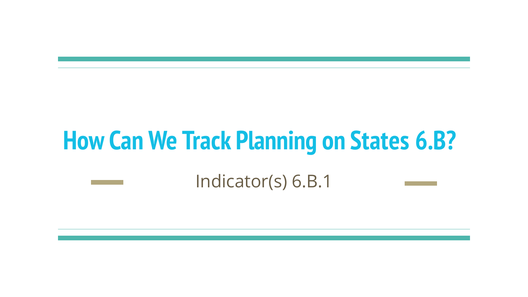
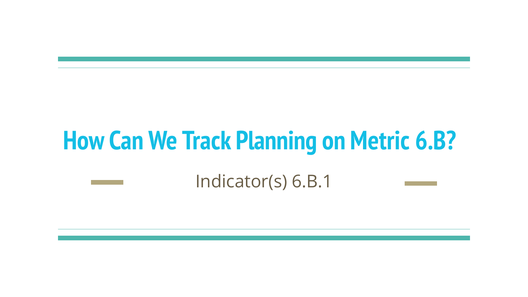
States: States -> Metric
